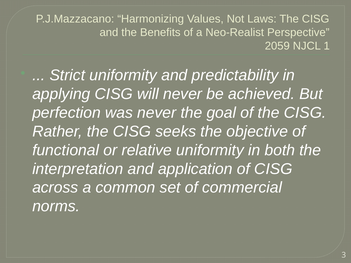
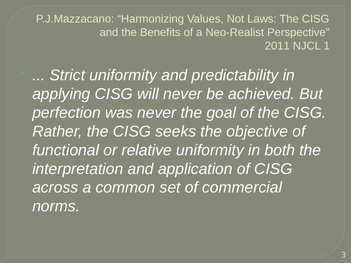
2059: 2059 -> 2011
